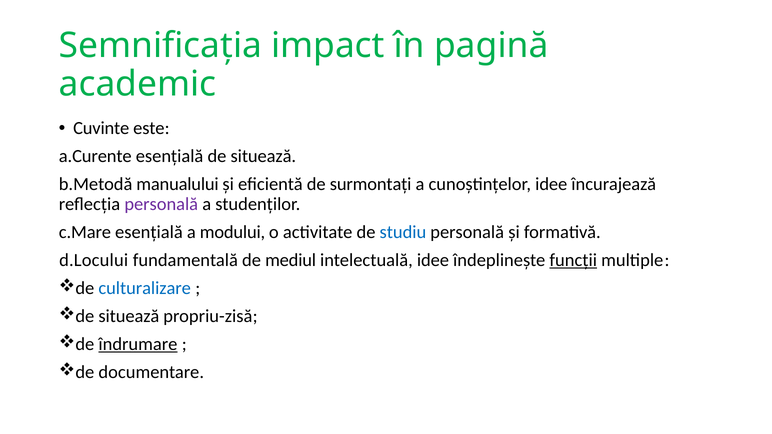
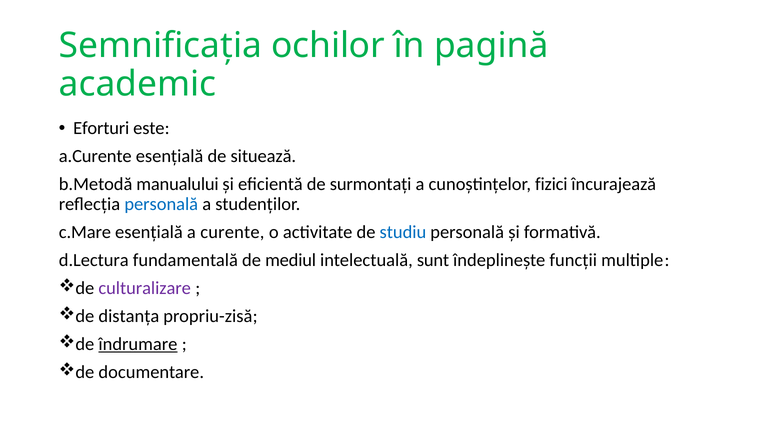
impact: impact -> ochilor
Cuvinte: Cuvinte -> Eforturi
cunoștințelor idee: idee -> fizici
personală at (161, 204) colour: purple -> blue
modului: modului -> curente
d.Locului: d.Locului -> d.Lectura
intelectuală idee: idee -> sunt
funcții underline: present -> none
culturalizare colour: blue -> purple
situează at (129, 316): situează -> distanța
